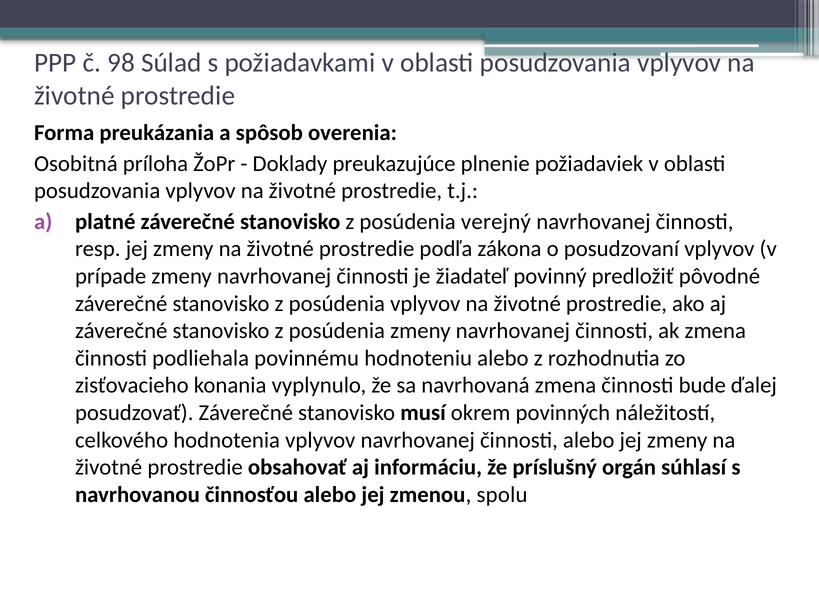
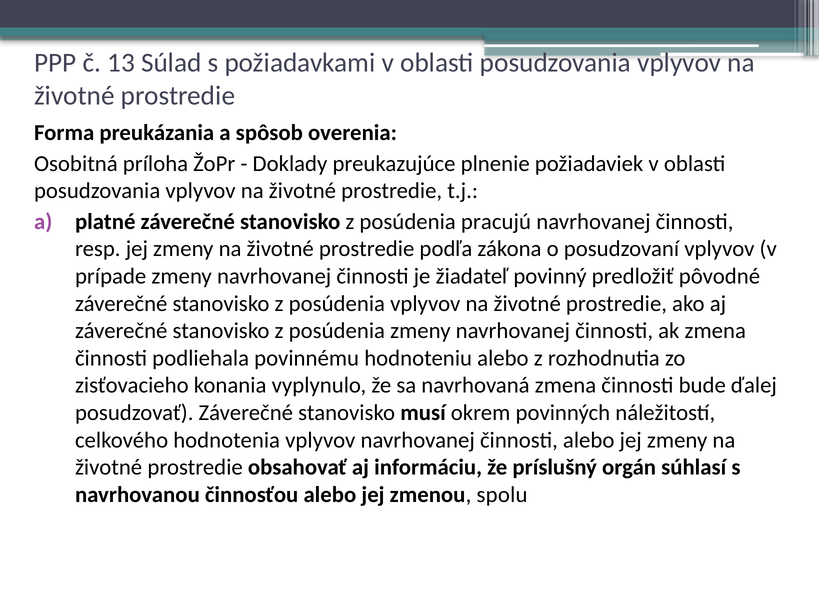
98: 98 -> 13
verejný: verejný -> pracujú
